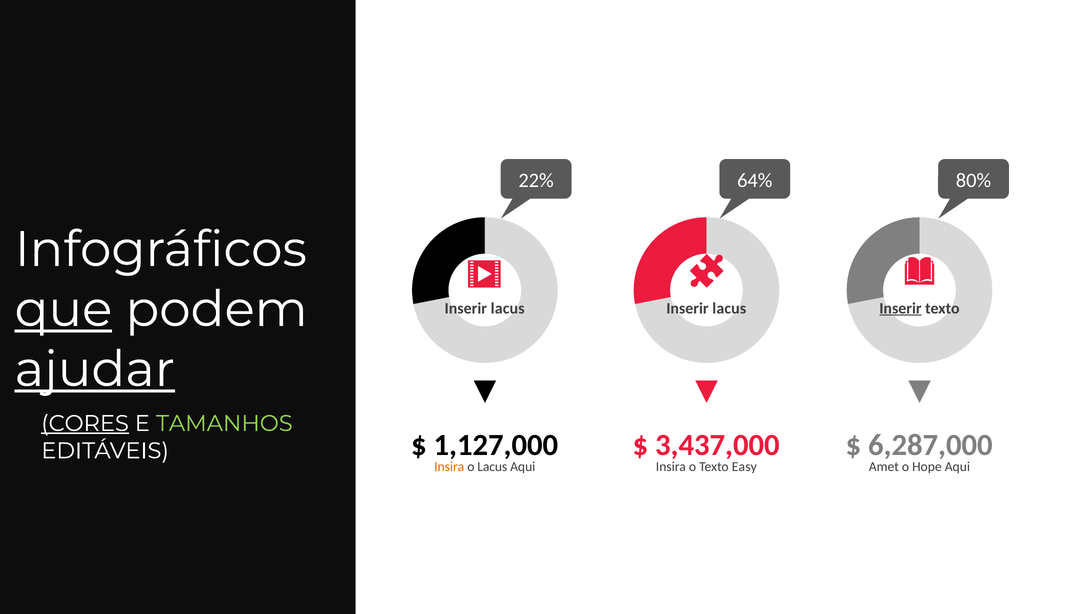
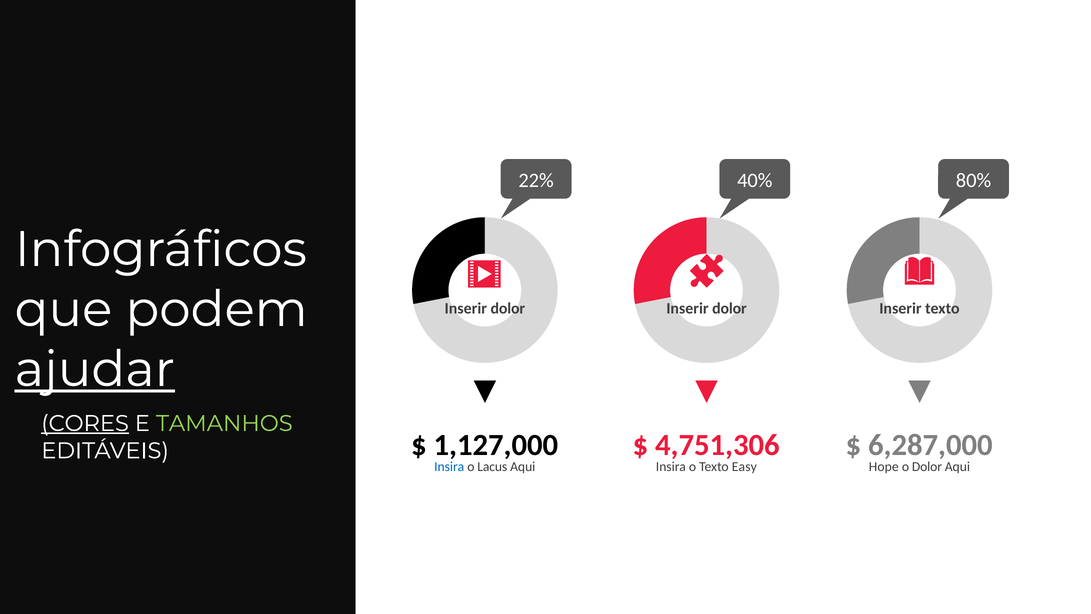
64%: 64% -> 40%
que underline: present -> none
lacus at (508, 308): lacus -> dolor
lacus at (729, 308): lacus -> dolor
Inserir at (900, 308) underline: present -> none
3,437,000: 3,437,000 -> 4,751,306
Insira at (449, 467) colour: orange -> blue
Amet: Amet -> Hope
o Hope: Hope -> Dolor
